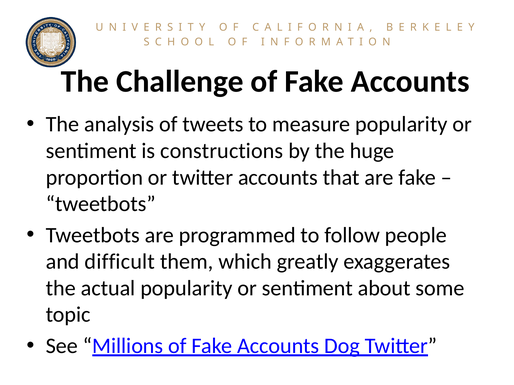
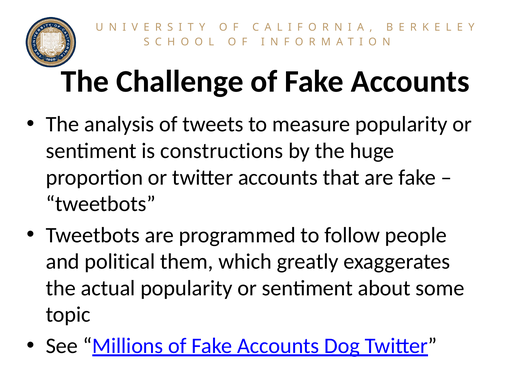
difficult: difficult -> political
